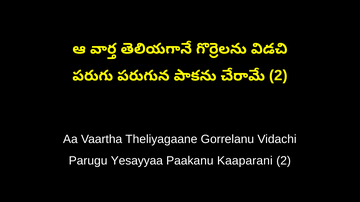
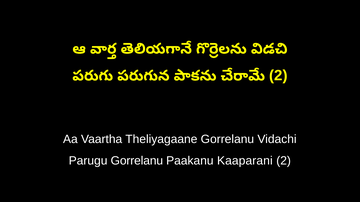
Parugu Yesayyaa: Yesayyaa -> Gorrelanu
